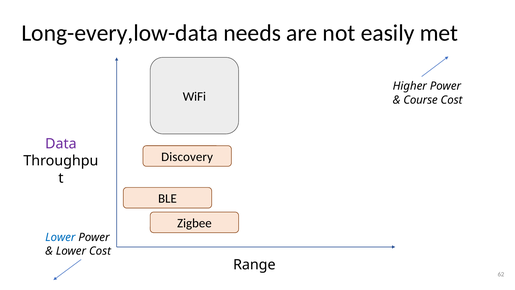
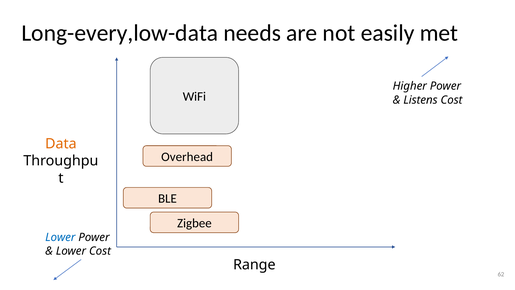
Course: Course -> Listens
Data colour: purple -> orange
Discovery: Discovery -> Overhead
